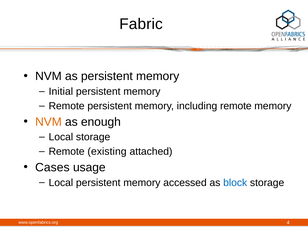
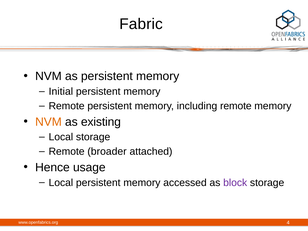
enough: enough -> existing
existing: existing -> broader
Cases: Cases -> Hence
block colour: blue -> purple
